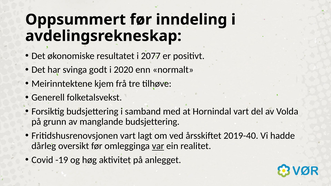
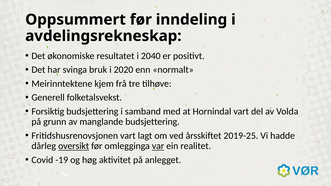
2077: 2077 -> 2040
godt: godt -> bruk
2019-40: 2019-40 -> 2019-25
oversikt underline: none -> present
